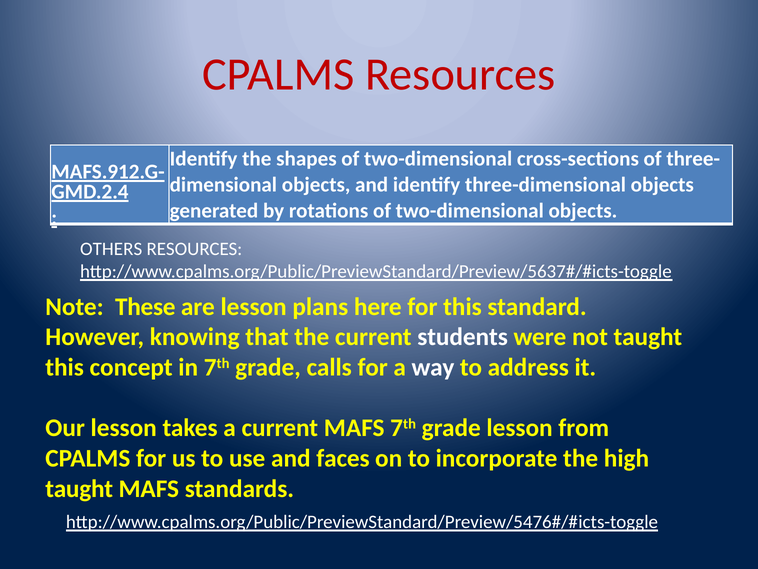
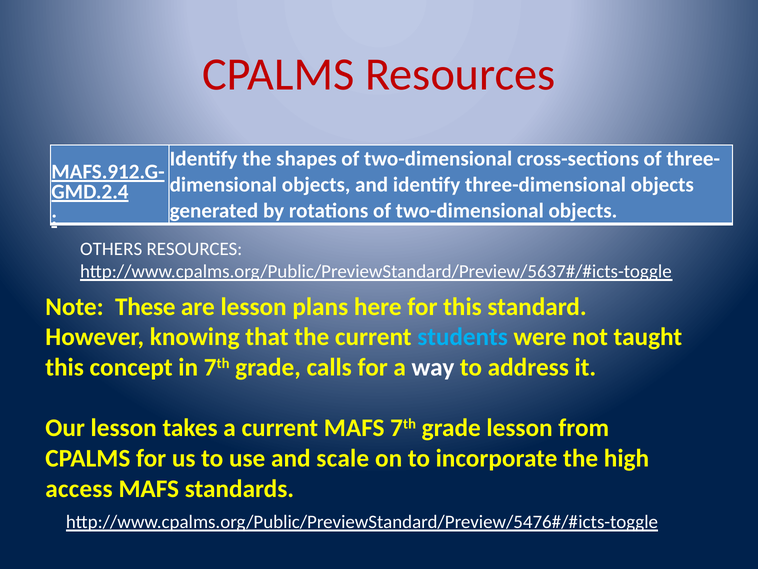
students colour: white -> light blue
faces: faces -> scale
taught at (79, 488): taught -> access
